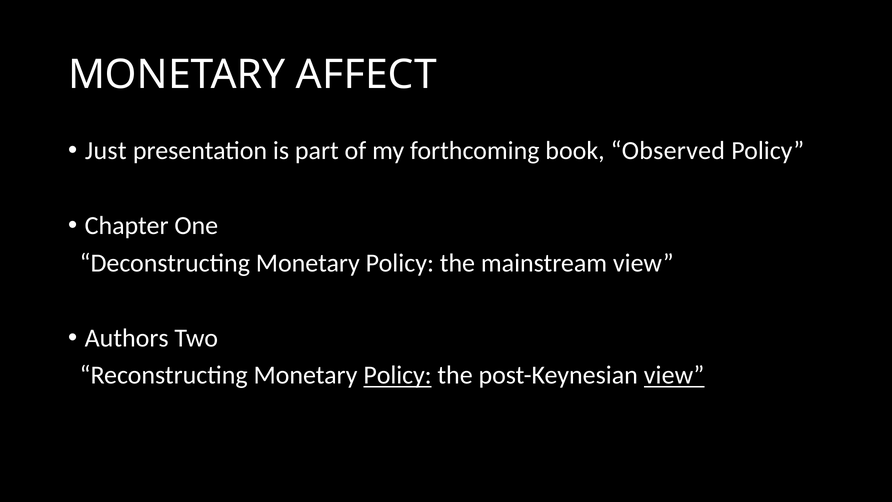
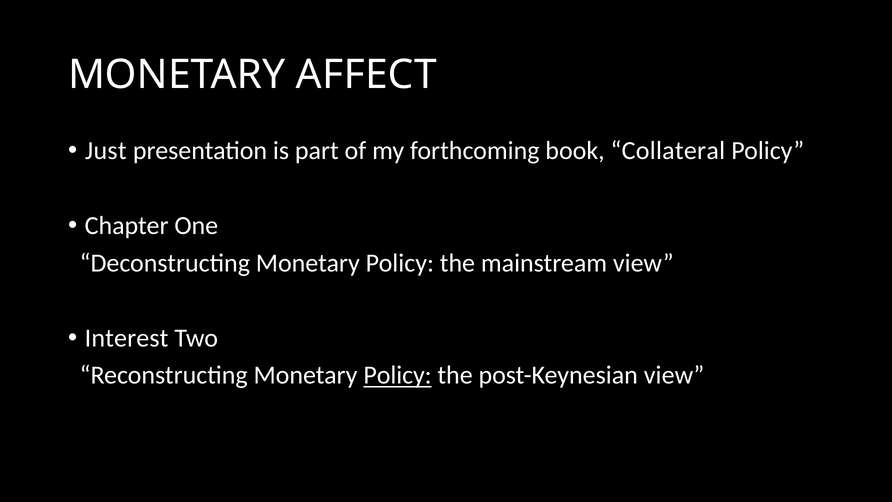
Observed: Observed -> Collateral
Authors: Authors -> Interest
view at (674, 375) underline: present -> none
